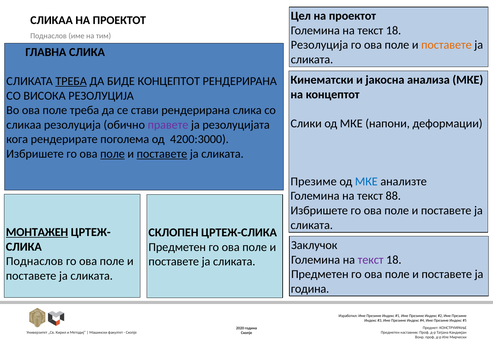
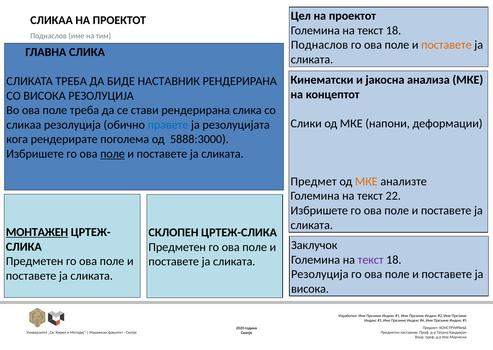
Резолуција at (319, 45): Резолуција -> Поднаслов
ТРЕБА at (71, 81) underline: present -> none
БИДЕ КОНЦЕПТОТ: КОНЦЕПТОТ -> НАСТАВНИК
правете colour: purple -> blue
4200:3000: 4200:3000 -> 5888:3000
поставете at (162, 154) underline: present -> none
Презиме at (314, 181): Презиме -> Предмет
МКЕ at (366, 181) colour: blue -> orange
88: 88 -> 22
Поднаслов at (35, 261): Поднаслов -> Предметен
Предметен at (320, 274): Предметен -> Резолуција
година at (310, 288): година -> висока
